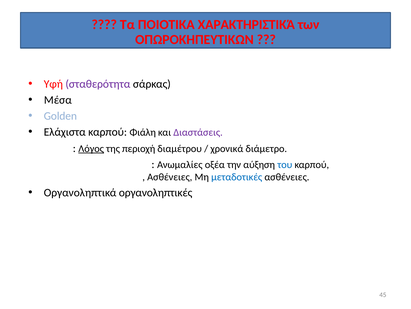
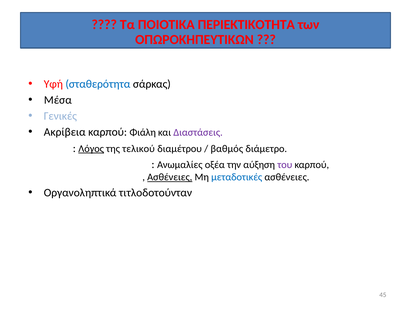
ΧΑΡΑΚΤΗΡΙΣΤΙΚΆ: ΧΑΡΑΚΤΗΡΙΣΤΙΚΆ -> ΠΕΡΙΕΚΤΙΚΟΤΗΤΑ
σταθερότητα colour: purple -> blue
Golden: Golden -> Γενικές
Ελάχιστα: Ελάχιστα -> Ακρίβεια
περιοχή: περιοχή -> τελικού
χρονικά: χρονικά -> βαθμός
του colour: blue -> purple
Ασθένειες at (170, 177) underline: none -> present
οργανοληπτικές: οργανοληπτικές -> τιτλοδοτούνταν
